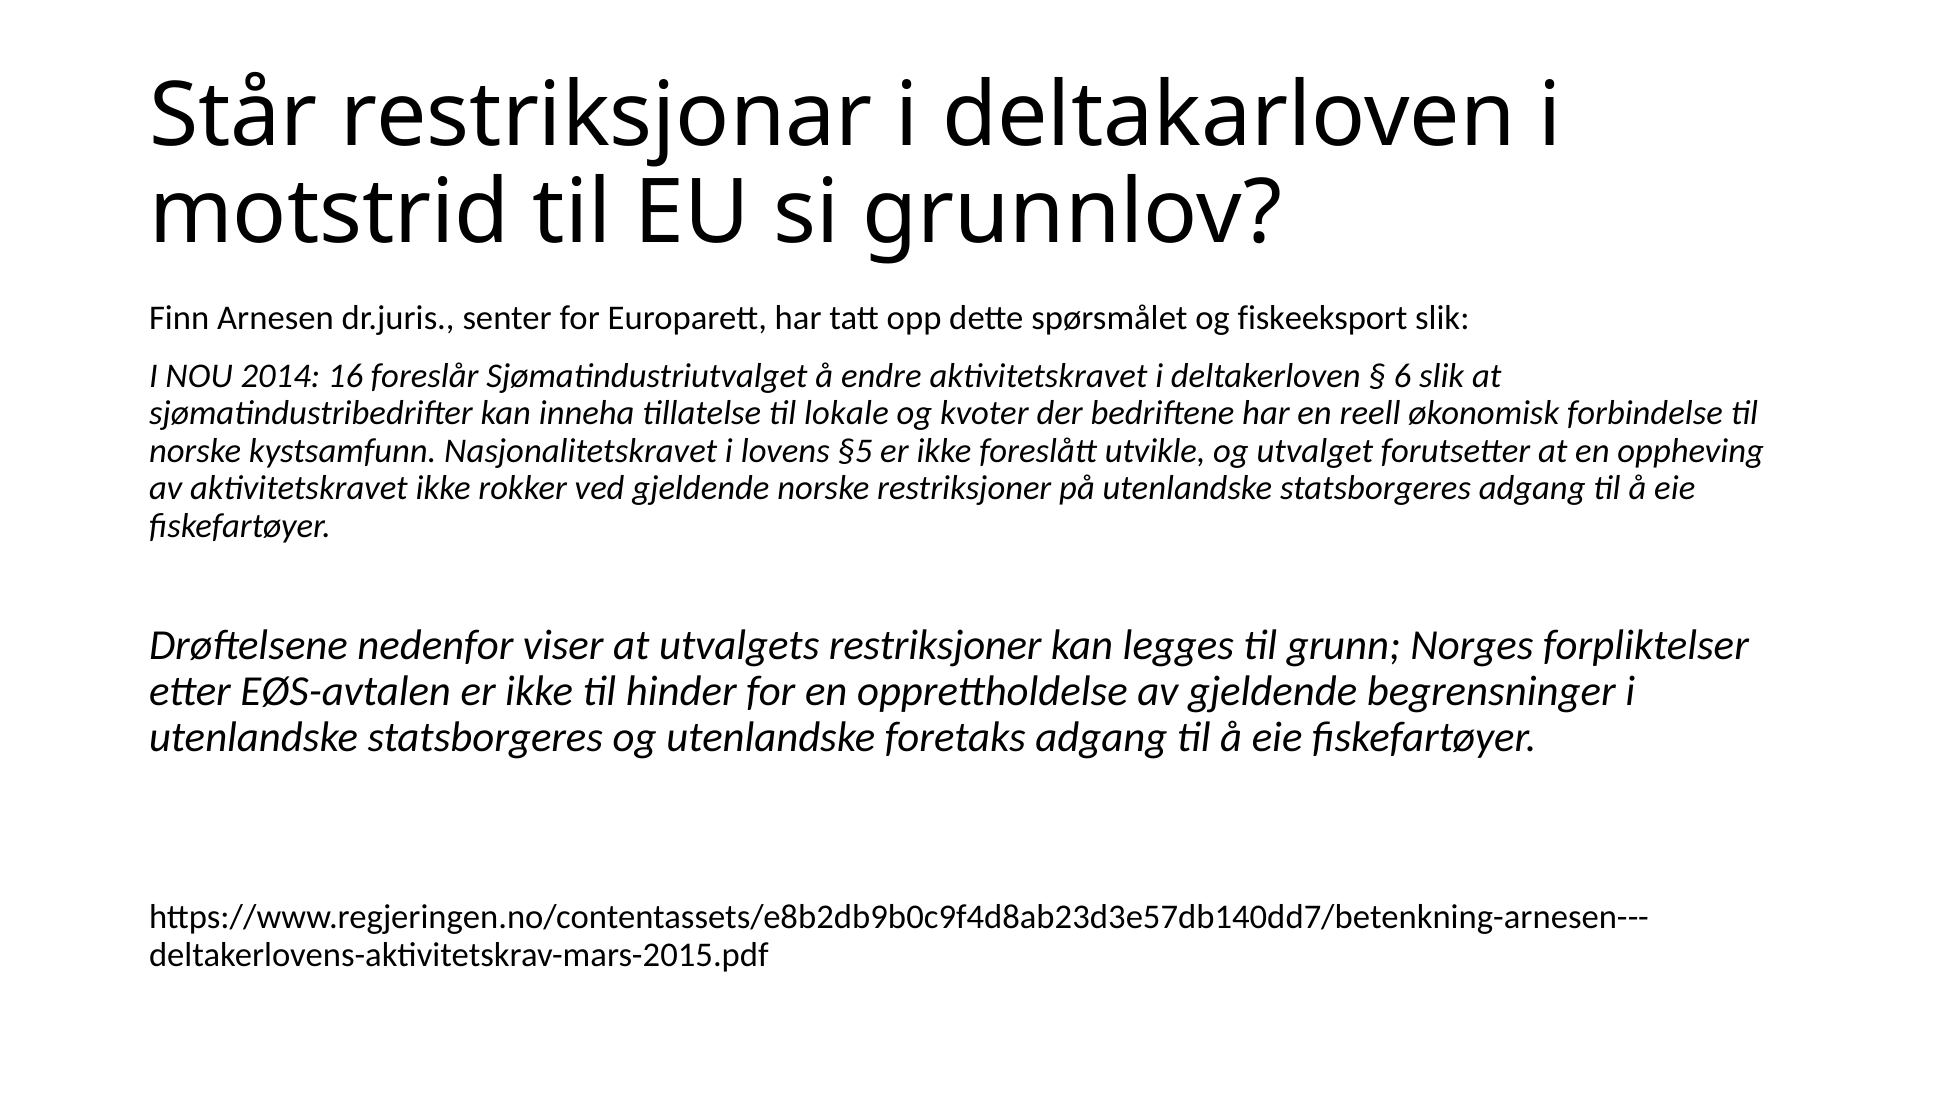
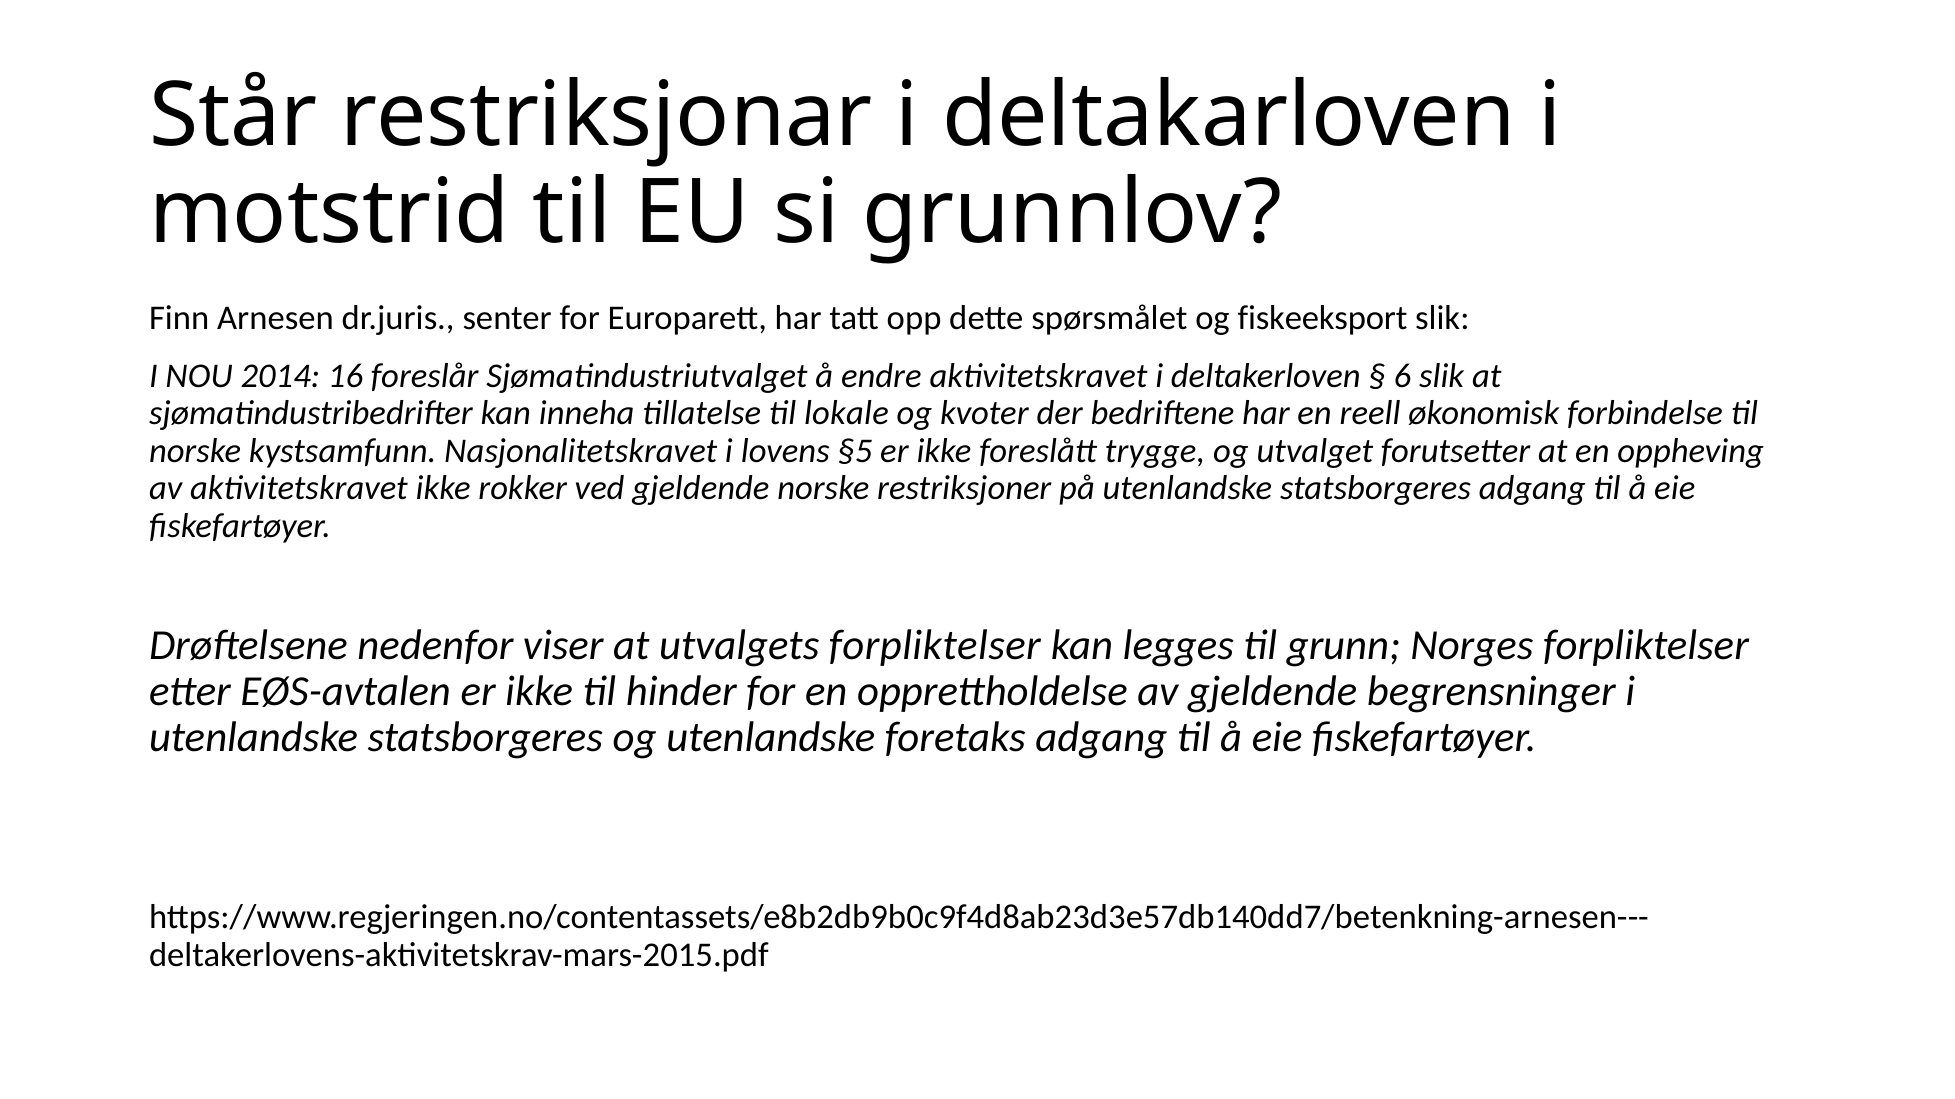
utvikle: utvikle -> trygge
utvalgets restriksjoner: restriksjoner -> forpliktelser
